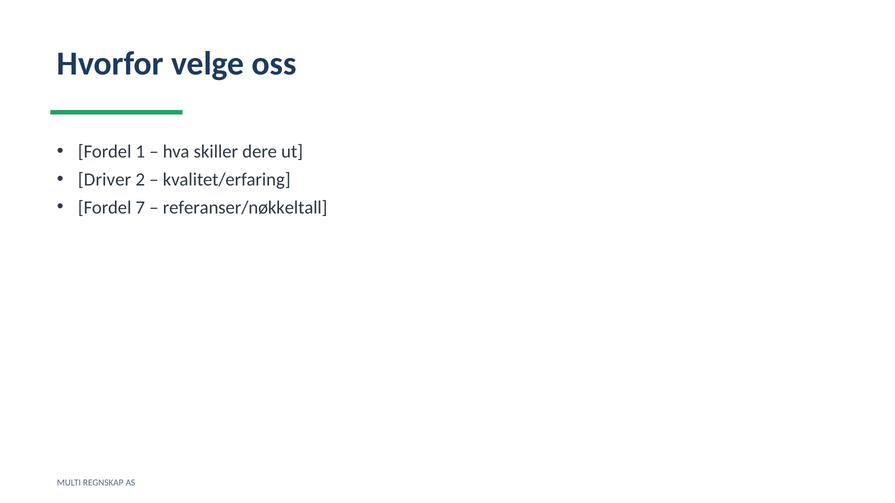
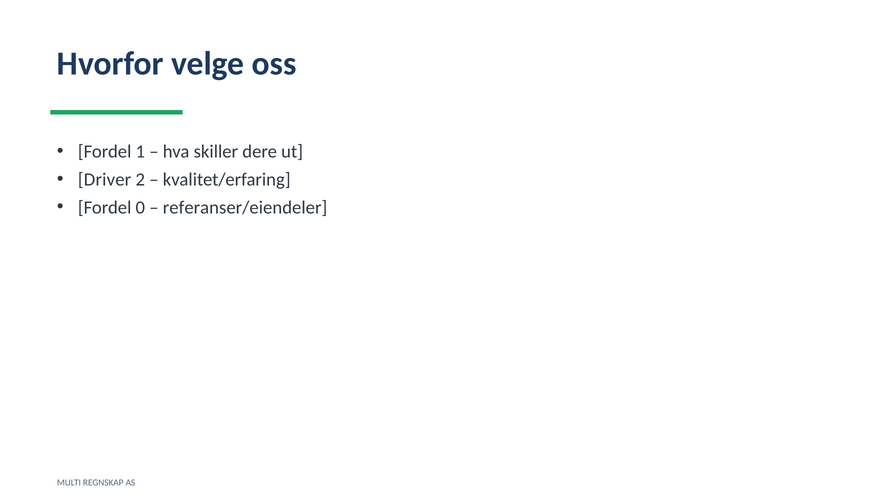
7: 7 -> 0
referanser/nøkkeltall: referanser/nøkkeltall -> referanser/eiendeler
